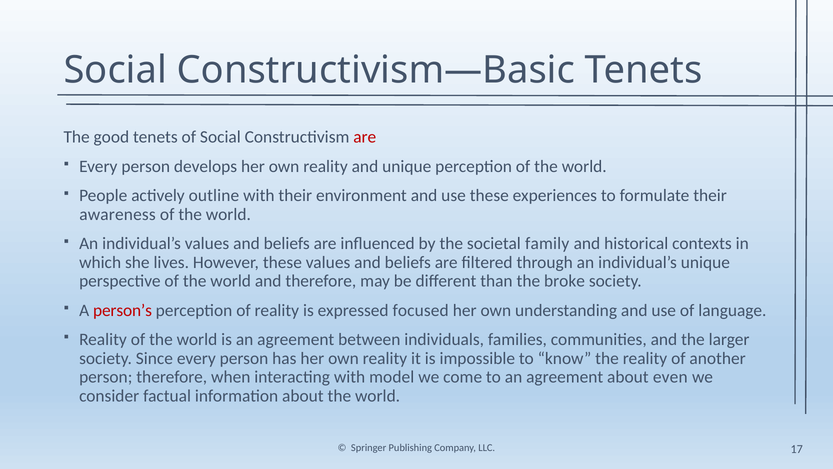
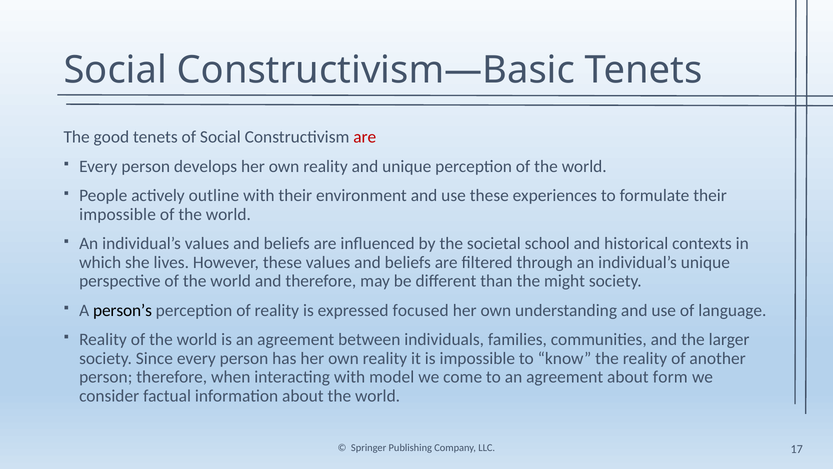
awareness at (117, 214): awareness -> impossible
family: family -> school
broke: broke -> might
person’s colour: red -> black
even: even -> form
